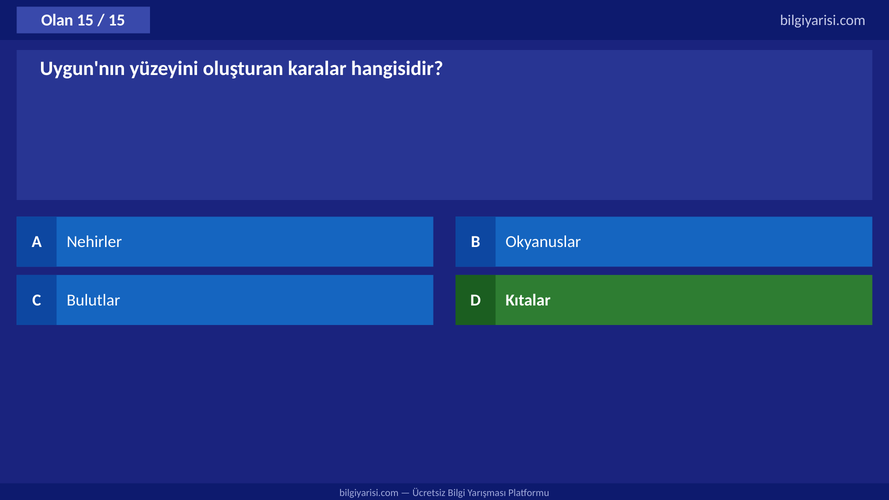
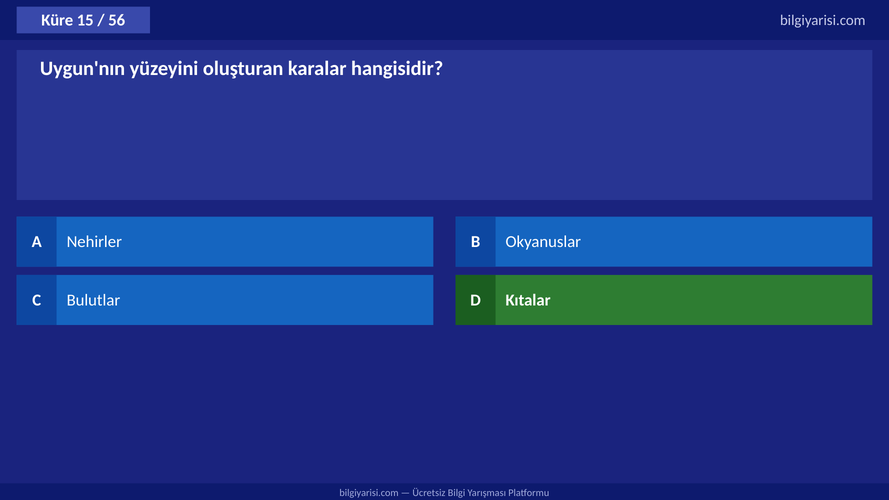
Olan: Olan -> Küre
15 at (117, 20): 15 -> 56
